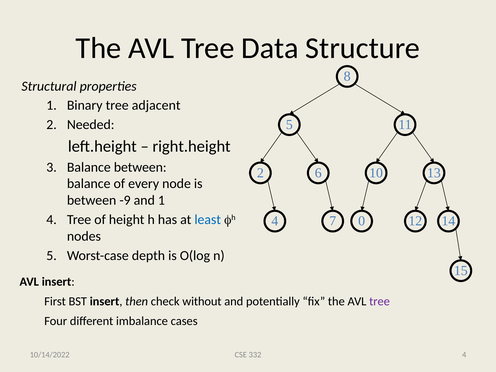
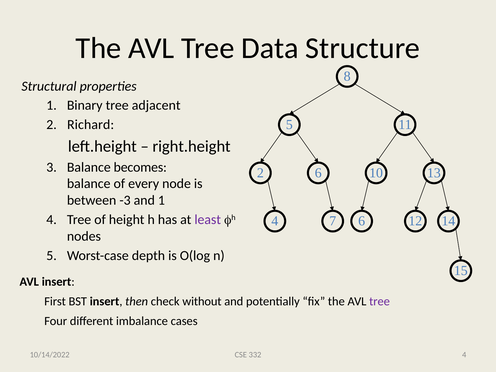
Needed: Needed -> Richard
Balance between: between -> becomes
-9: -9 -> -3
least colour: blue -> purple
7 0: 0 -> 6
